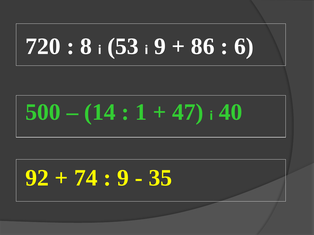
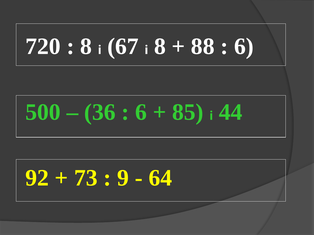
53: 53 -> 67
i 9: 9 -> 8
86: 86 -> 88
14: 14 -> 36
1 at (141, 112): 1 -> 6
47: 47 -> 85
40: 40 -> 44
74: 74 -> 73
35: 35 -> 64
